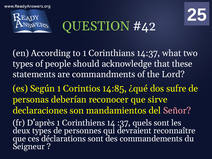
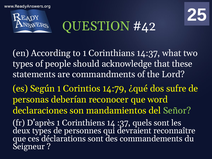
14:85: 14:85 -> 14:79
sirve: sirve -> word
Señor colour: pink -> light green
